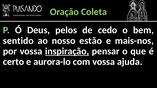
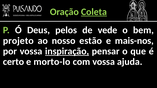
Coleta underline: none -> present
cedo: cedo -> vede
sentido: sentido -> projeto
aurora-lo: aurora-lo -> morto-lo
